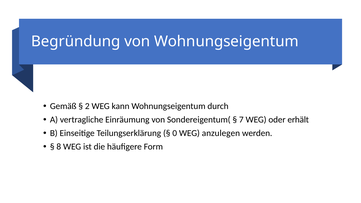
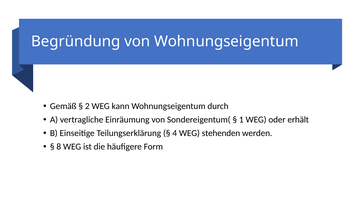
7: 7 -> 1
0: 0 -> 4
anzulegen: anzulegen -> stehenden
